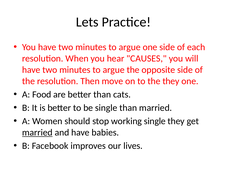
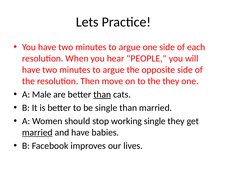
CAUSES: CAUSES -> PEOPLE
Food: Food -> Male
than at (102, 95) underline: none -> present
